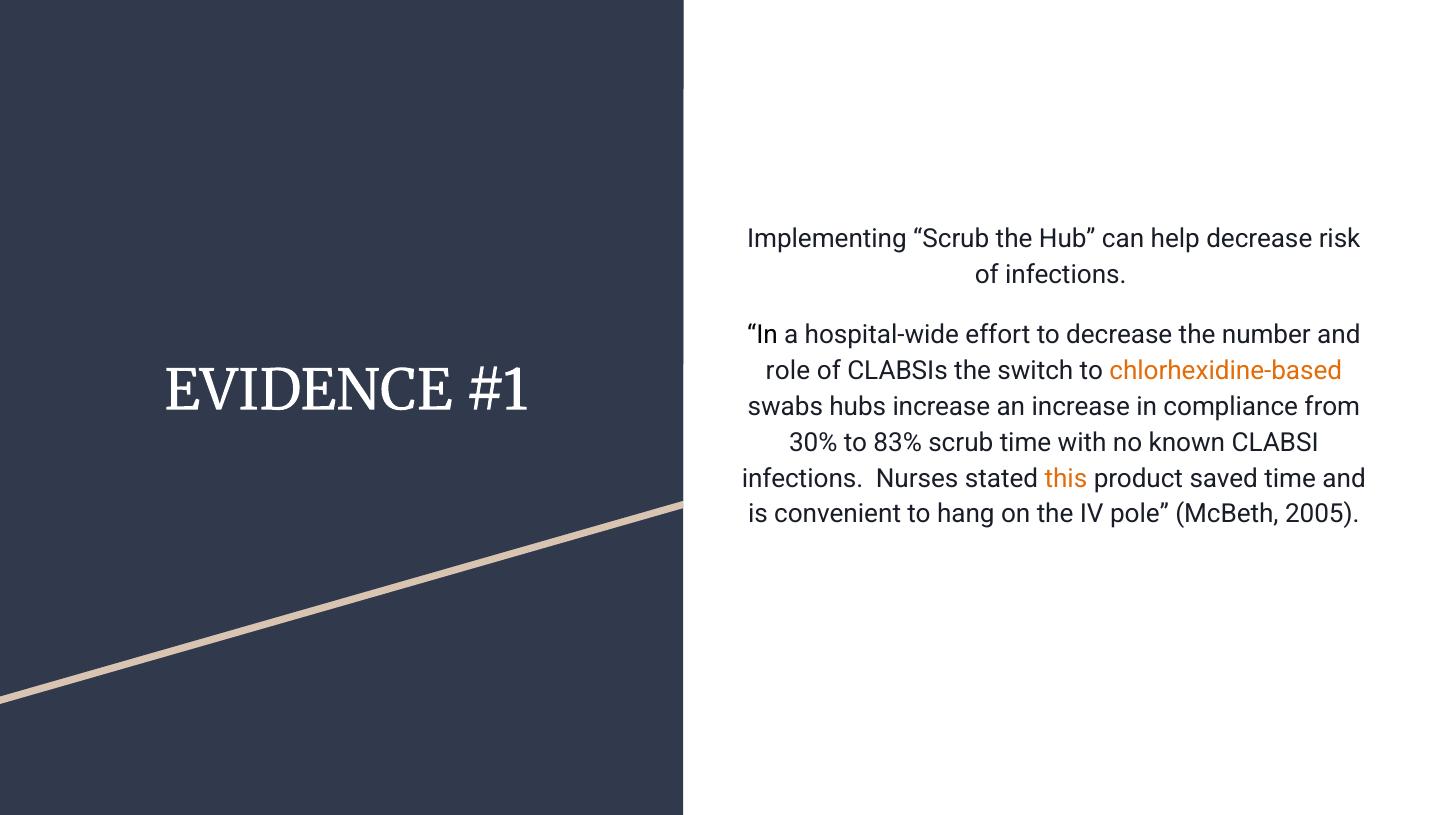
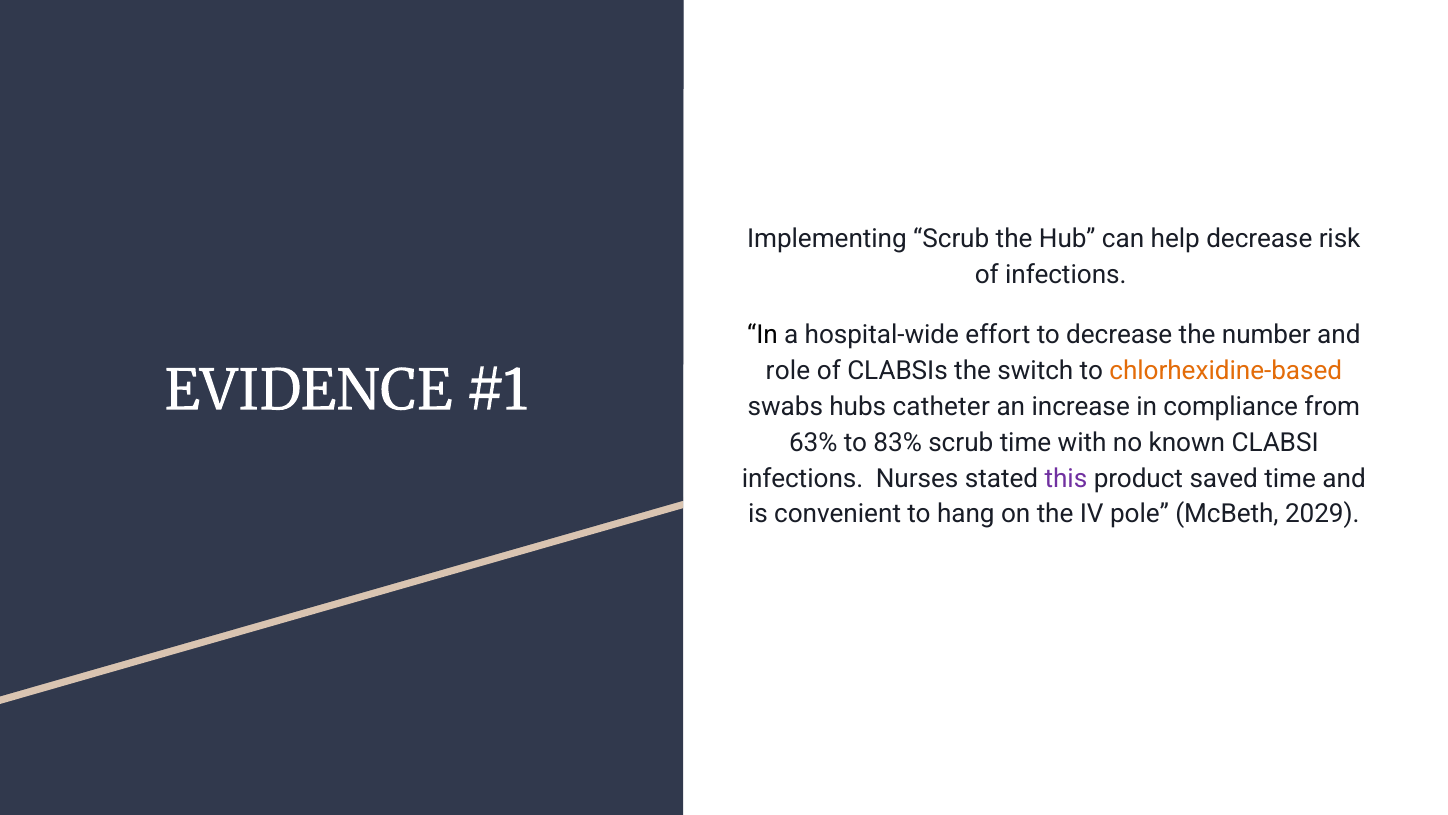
hubs increase: increase -> catheter
30%: 30% -> 63%
this colour: orange -> purple
2005: 2005 -> 2029
